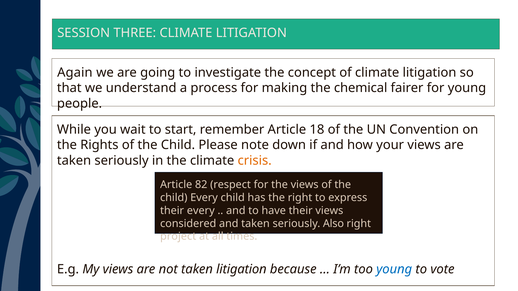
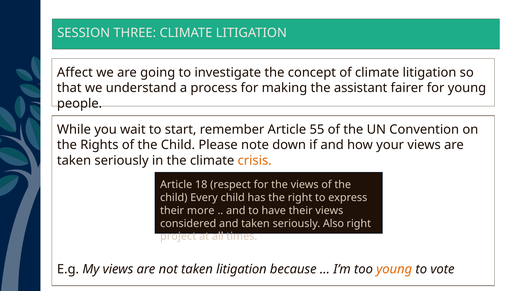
Again: Again -> Affect
chemical: chemical -> assistant
18: 18 -> 55
82: 82 -> 18
their every: every -> more
young at (394, 270) colour: blue -> orange
